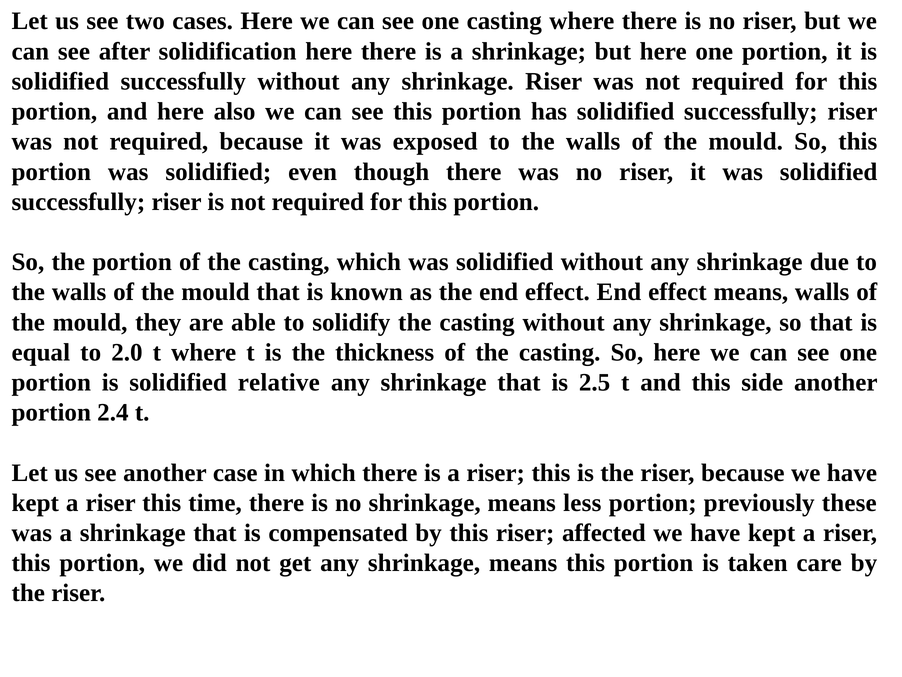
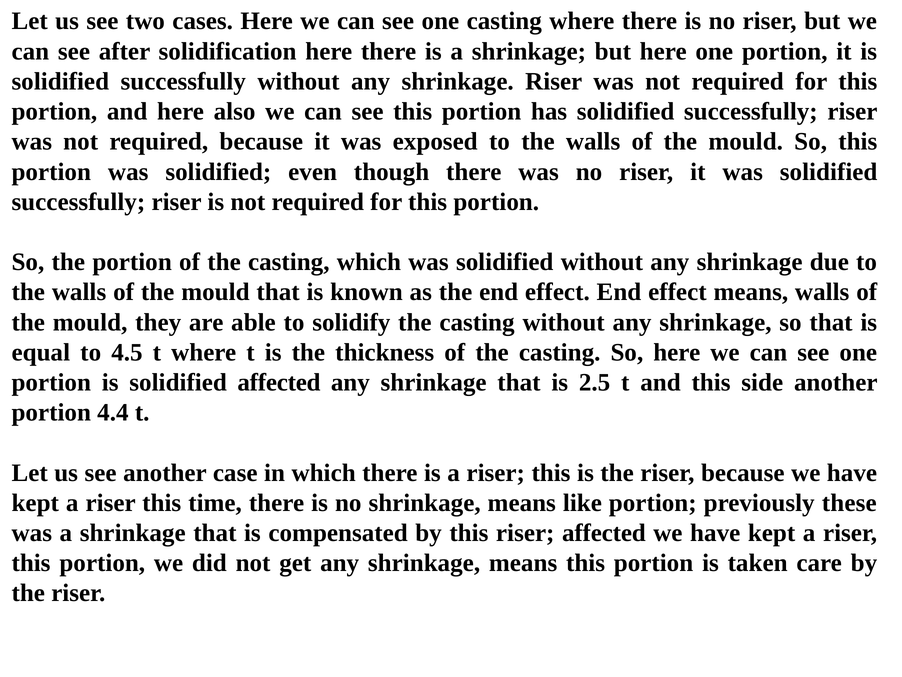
2.0: 2.0 -> 4.5
solidified relative: relative -> affected
2.4: 2.4 -> 4.4
less: less -> like
